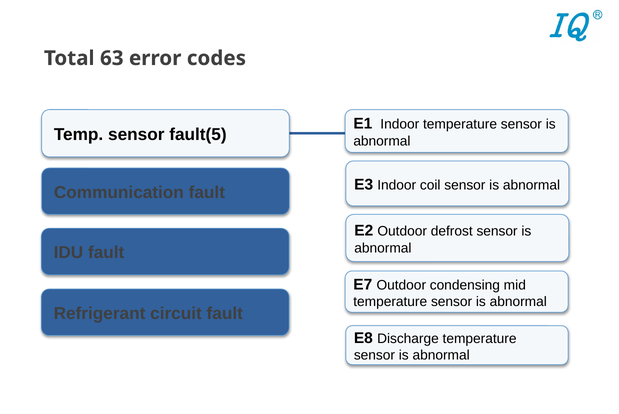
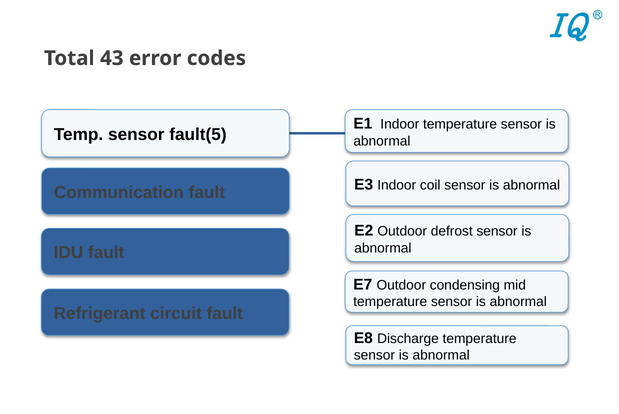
63: 63 -> 43
